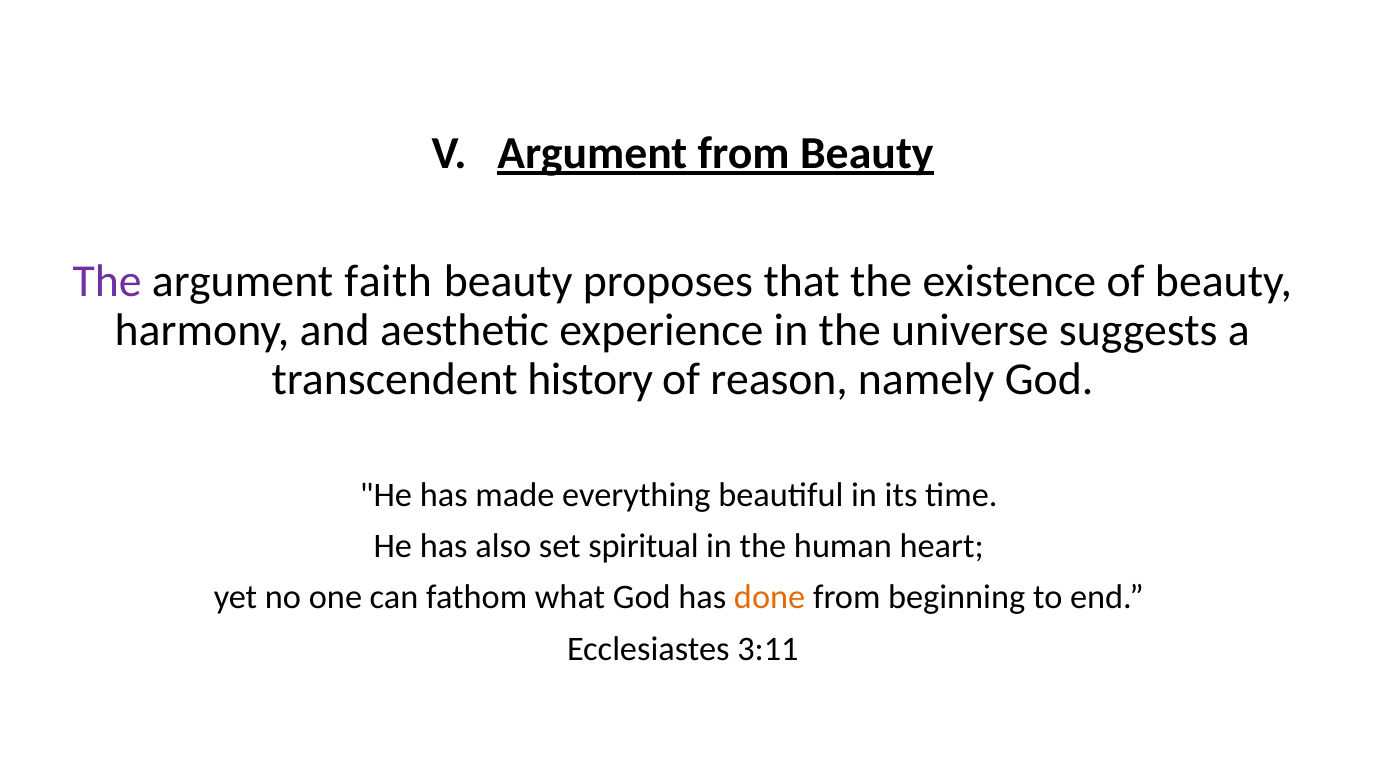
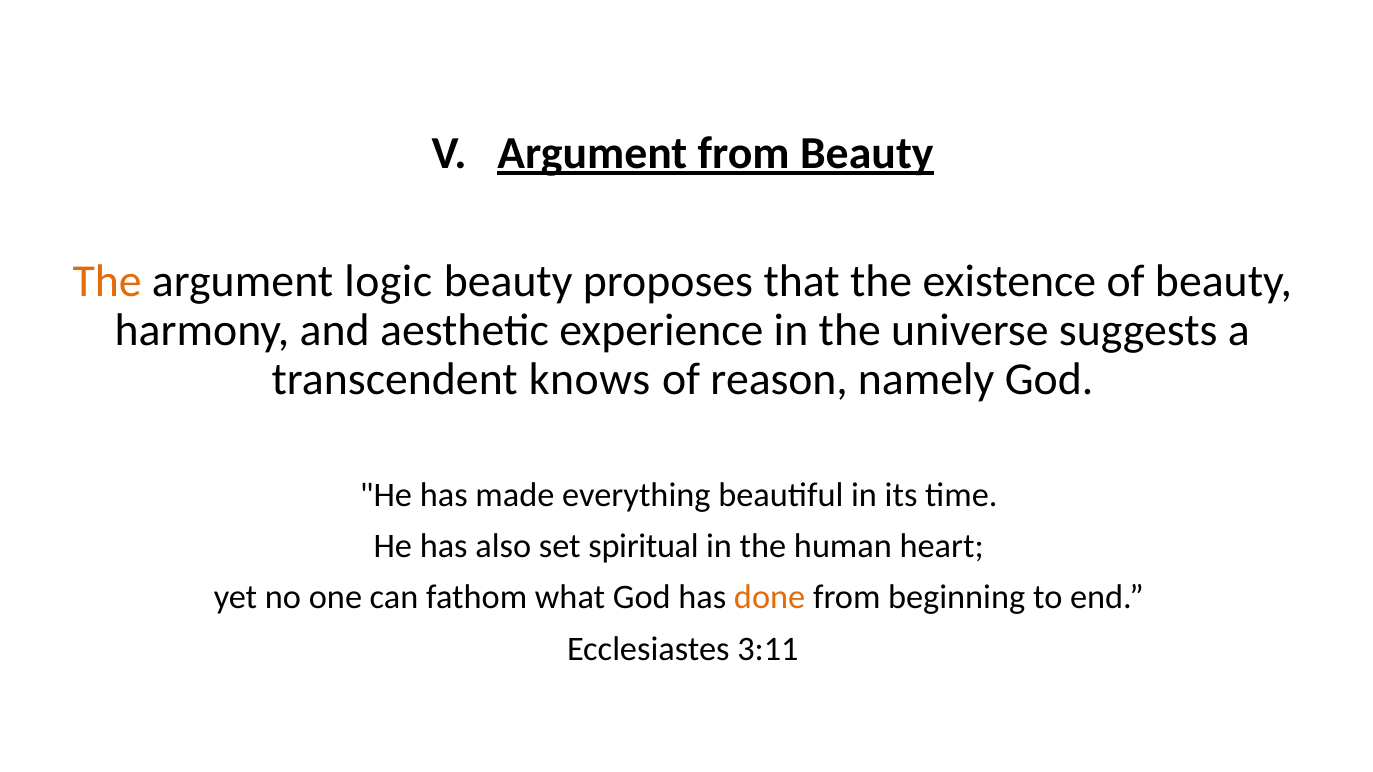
The at (107, 281) colour: purple -> orange
faith: faith -> logic
history: history -> knows
